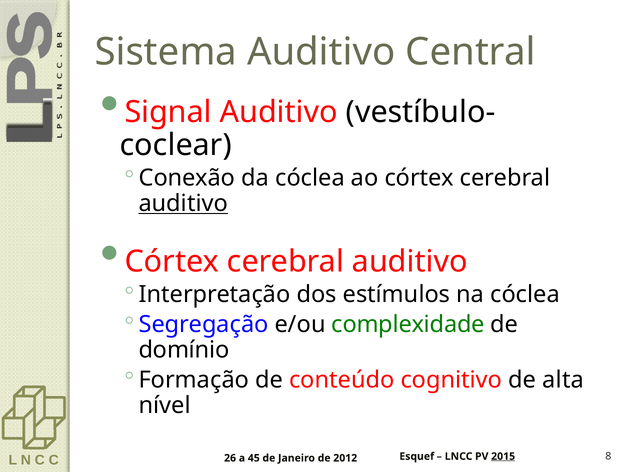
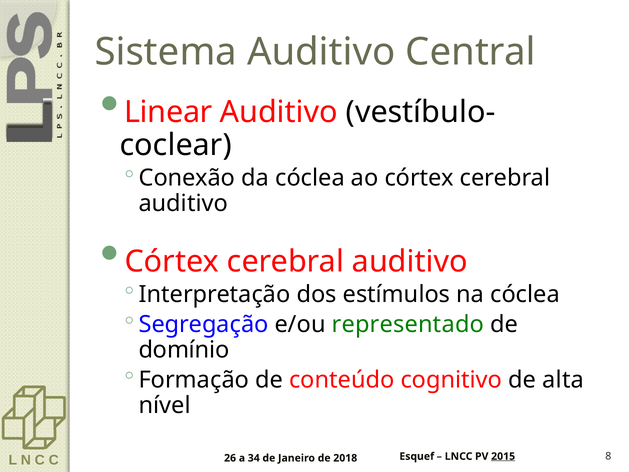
Signal: Signal -> Linear
auditivo at (183, 203) underline: present -> none
complexidade: complexidade -> representado
45: 45 -> 34
2012: 2012 -> 2018
